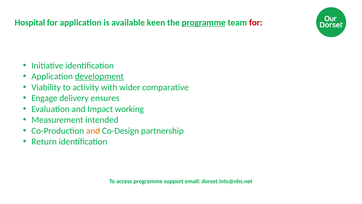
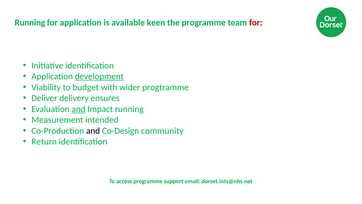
Hospital at (30, 23): Hospital -> Running
programme at (204, 23) underline: present -> none
activity: activity -> budget
comparative: comparative -> progtramme
Engage: Engage -> Deliver
and at (79, 109) underline: none -> present
Impact working: working -> running
and at (93, 131) colour: orange -> black
partnership: partnership -> community
